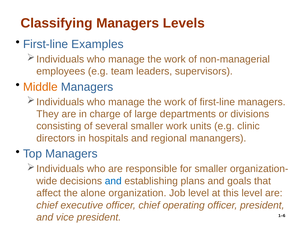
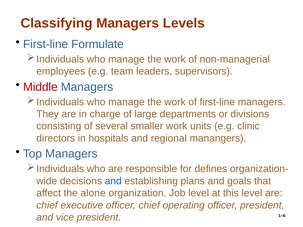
Examples: Examples -> Formulate
Middle colour: orange -> red
for smaller: smaller -> defines
